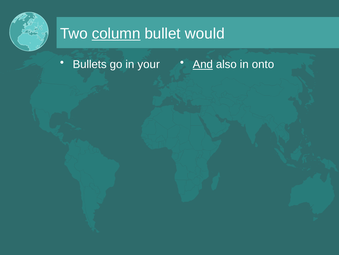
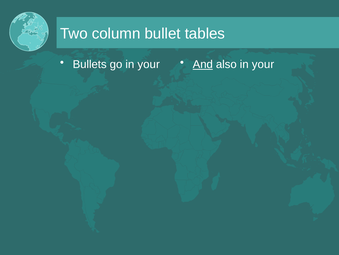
column underline: present -> none
would: would -> tables
also in onto: onto -> your
